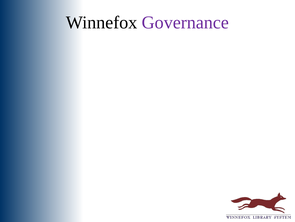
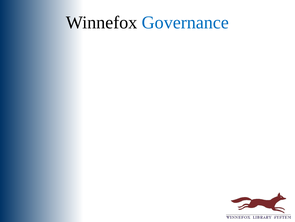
Governance colour: purple -> blue
